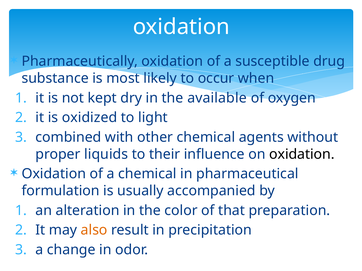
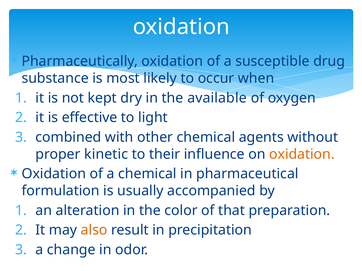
oxidized: oxidized -> effective
liquids: liquids -> kinetic
oxidation at (302, 154) colour: black -> orange
